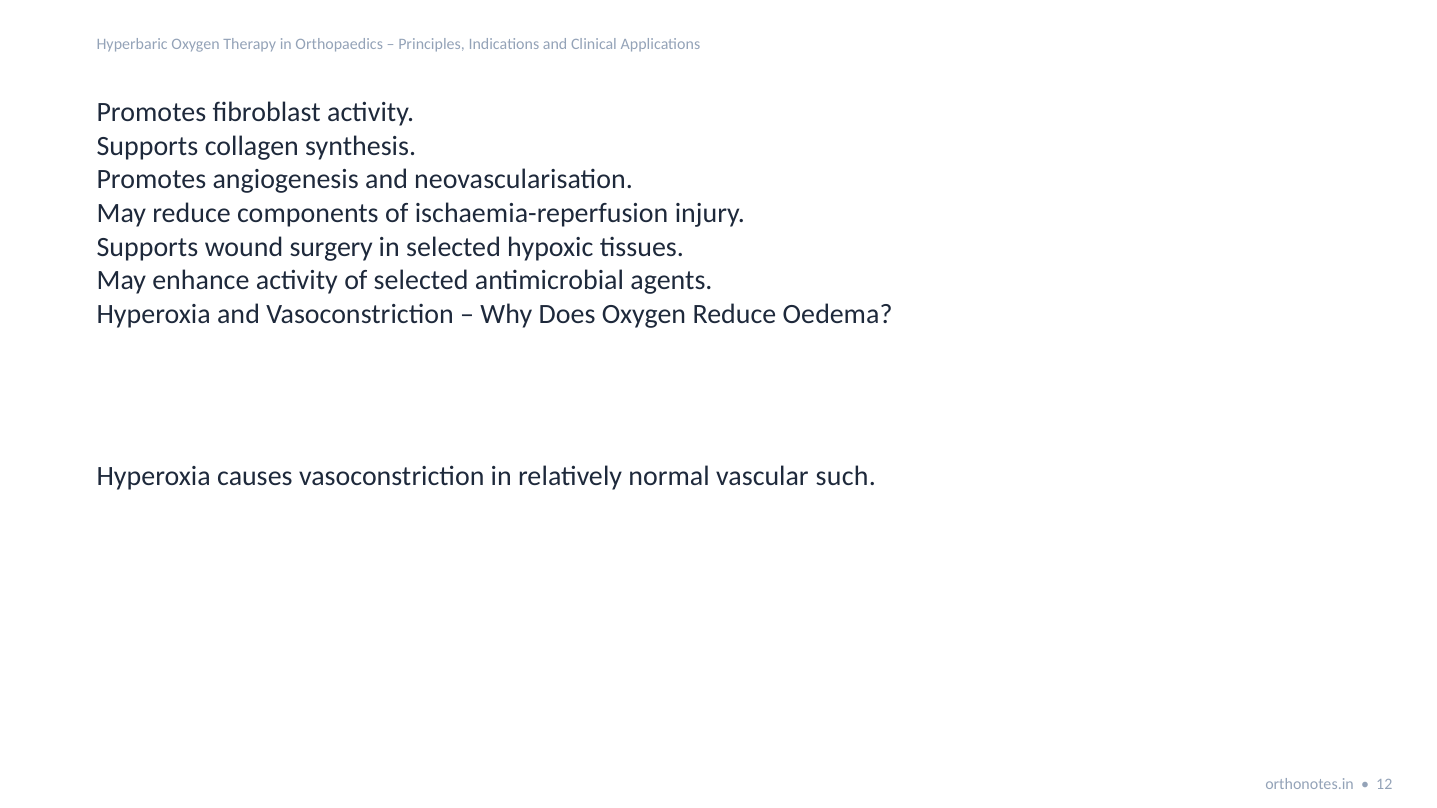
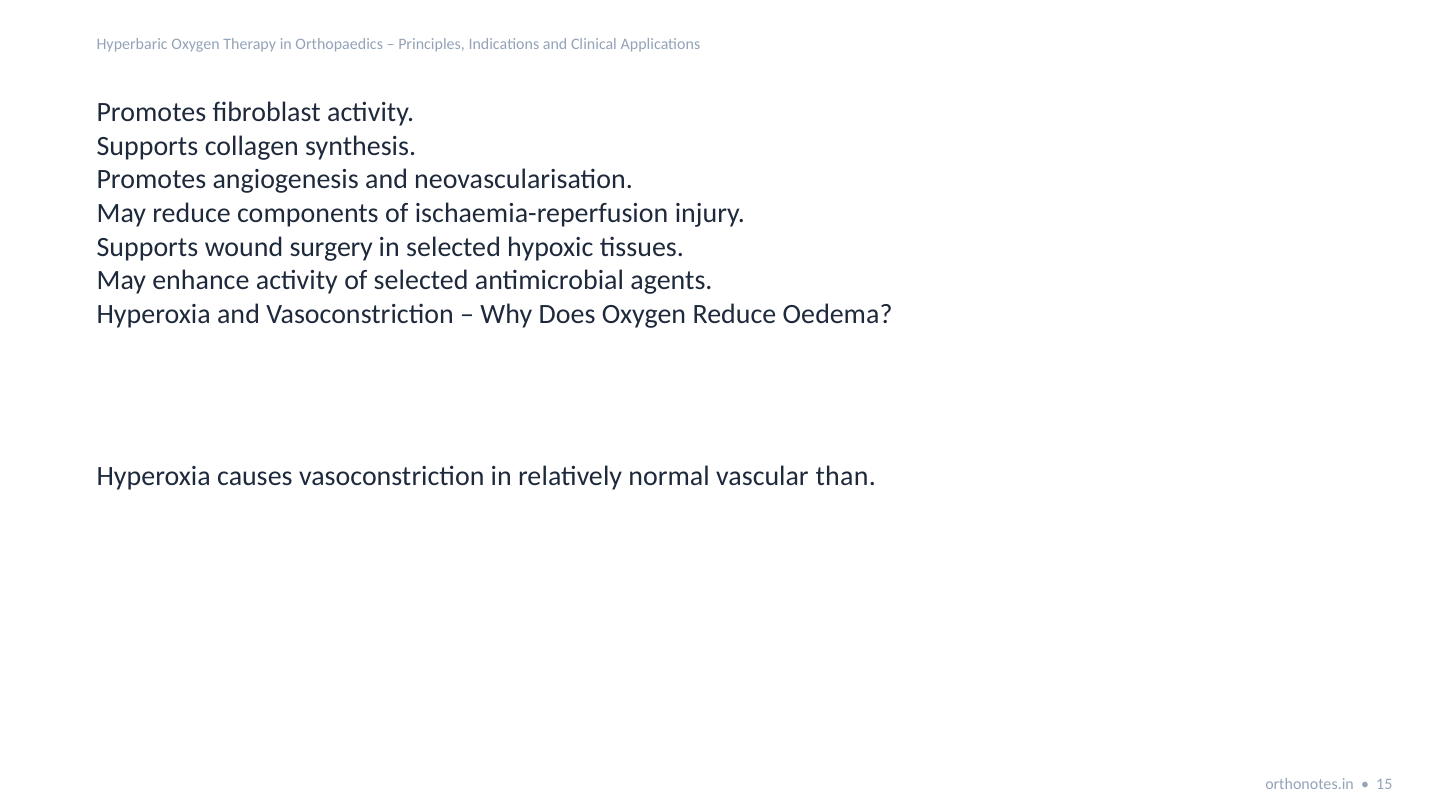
such: such -> than
12: 12 -> 15
